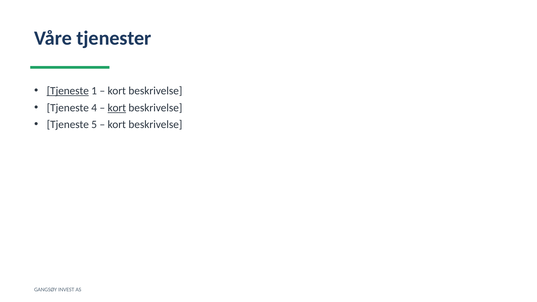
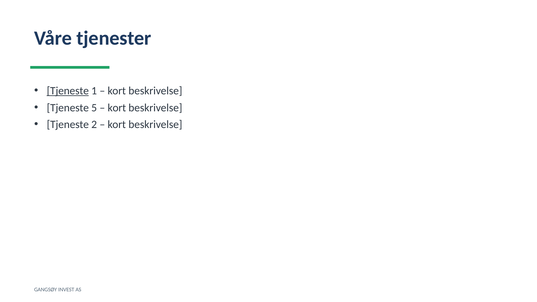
4: 4 -> 5
kort at (117, 108) underline: present -> none
5: 5 -> 2
